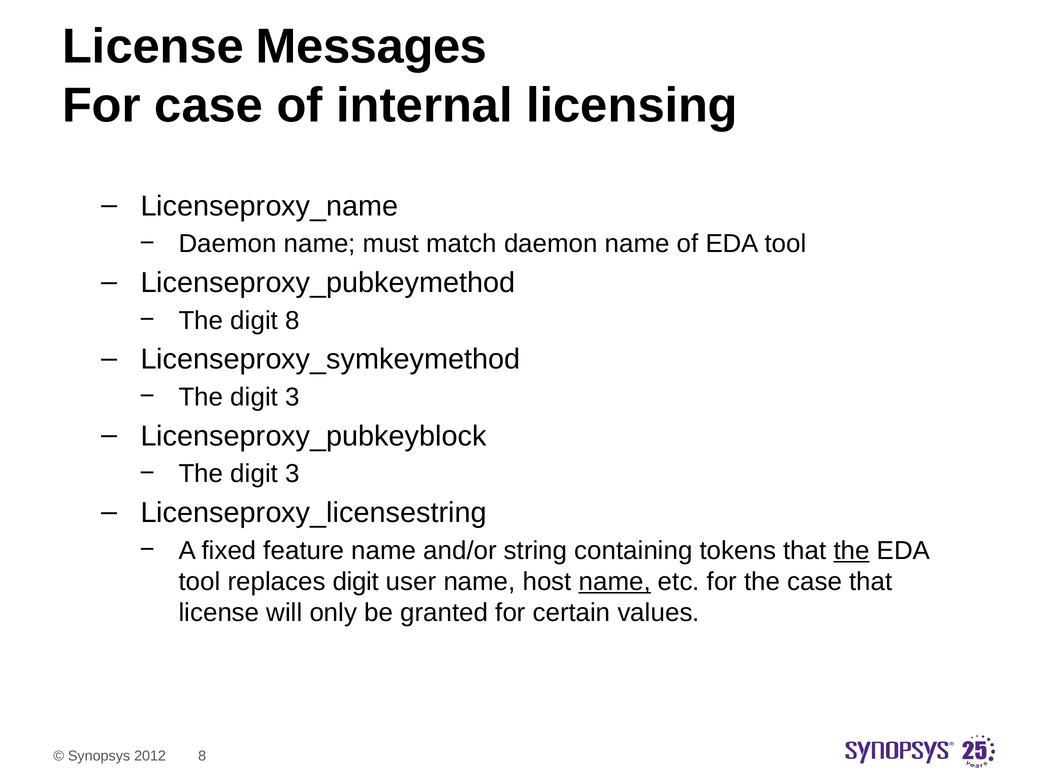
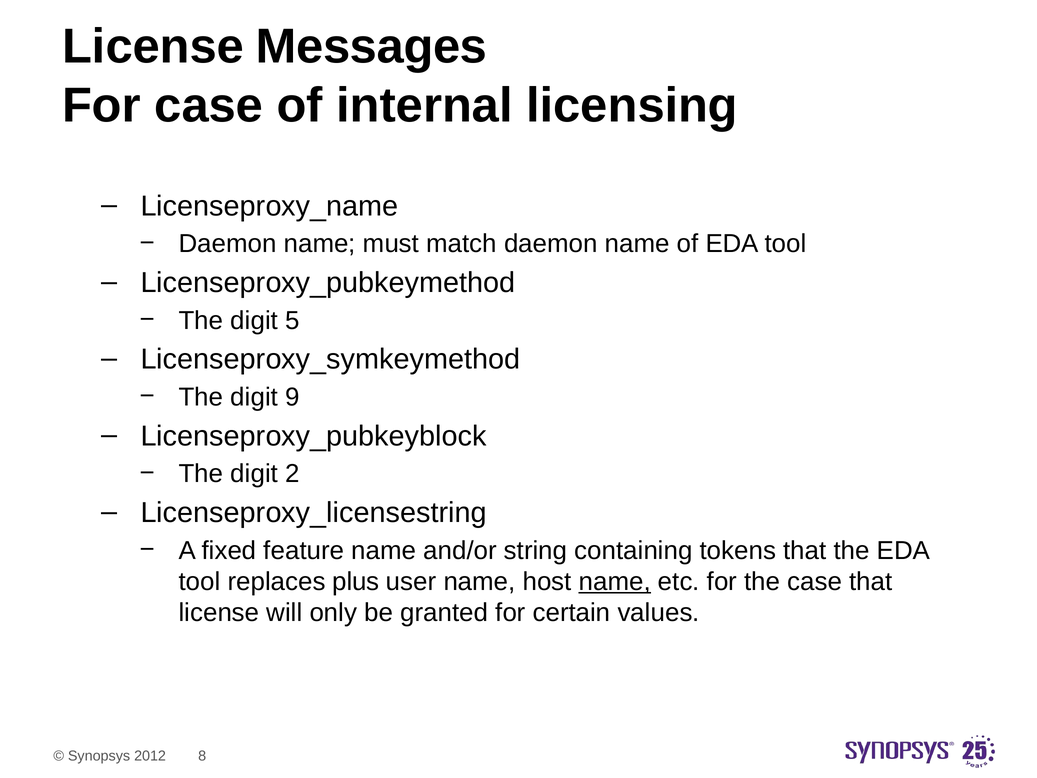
digit 8: 8 -> 5
3 at (292, 397): 3 -> 9
3 at (292, 474): 3 -> 2
the at (852, 550) underline: present -> none
replaces digit: digit -> plus
